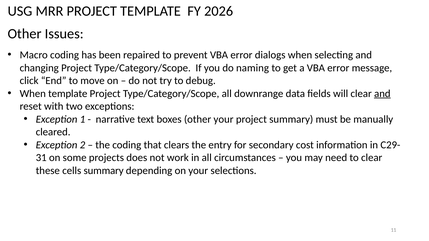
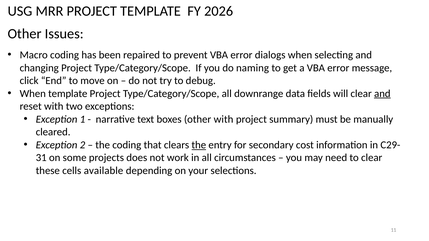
other your: your -> with
the at (199, 145) underline: none -> present
cells summary: summary -> available
